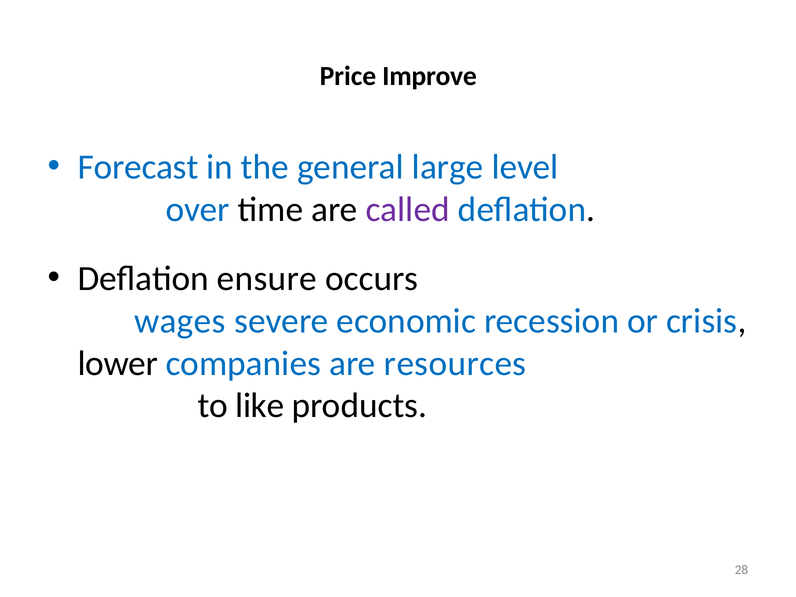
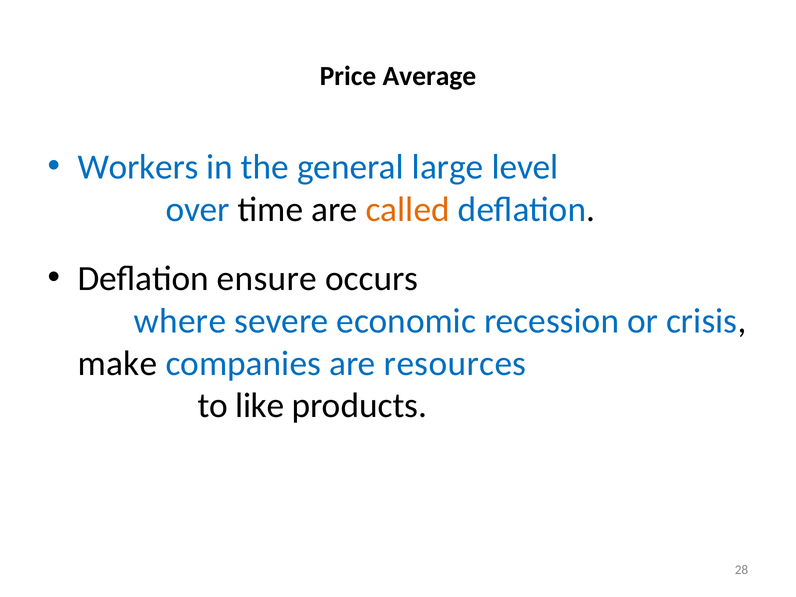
Improve: Improve -> Average
Forecast: Forecast -> Workers
called colour: purple -> orange
wages: wages -> where
lower: lower -> make
